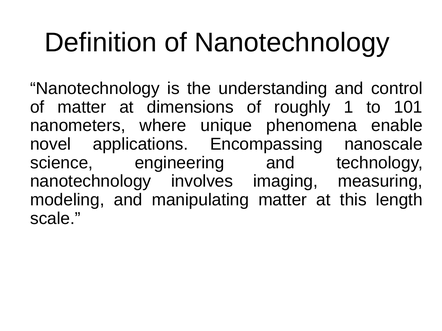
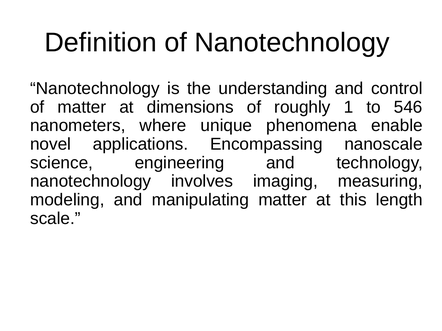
101: 101 -> 546
